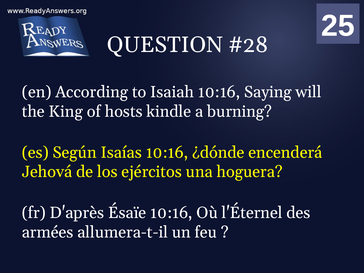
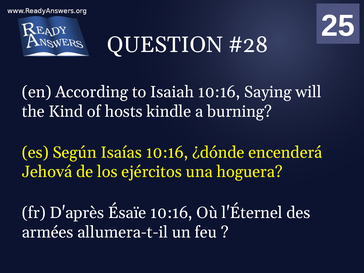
King: King -> Kind
